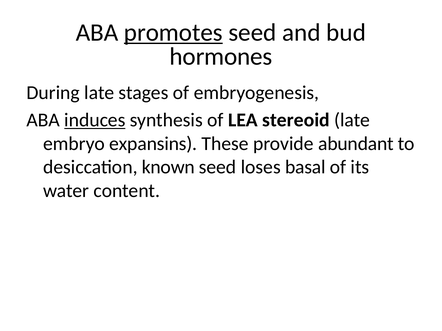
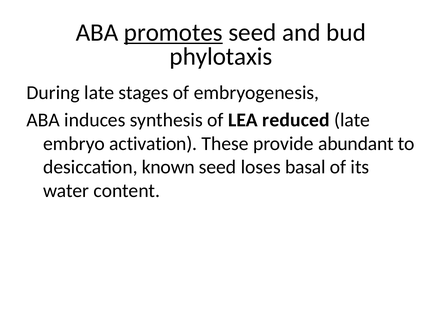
hormones: hormones -> phylotaxis
induces underline: present -> none
stereoid: stereoid -> reduced
expansins: expansins -> activation
